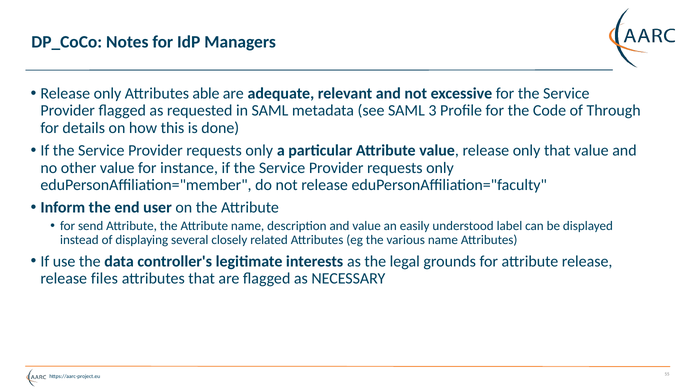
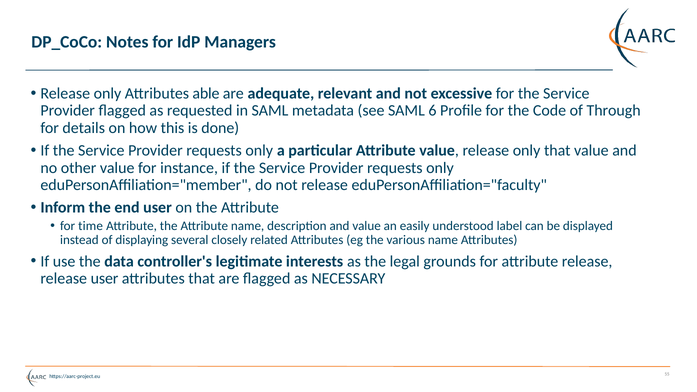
3: 3 -> 6
send: send -> time
release files: files -> user
